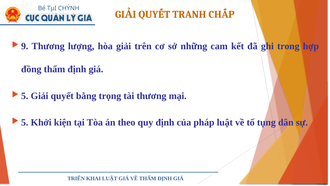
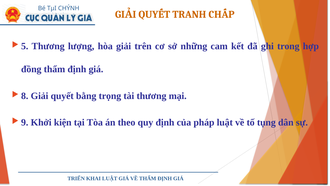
9: 9 -> 5
5 at (25, 96): 5 -> 8
5 at (25, 122): 5 -> 9
